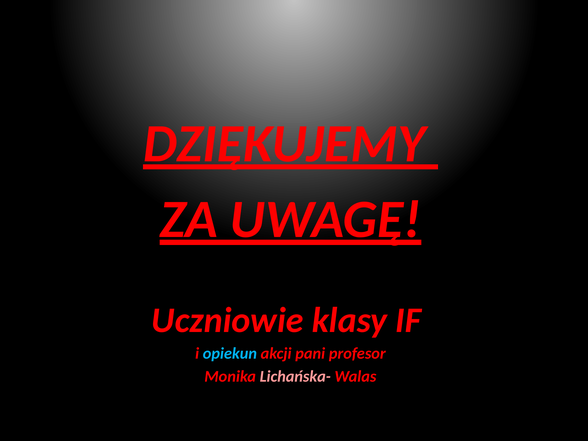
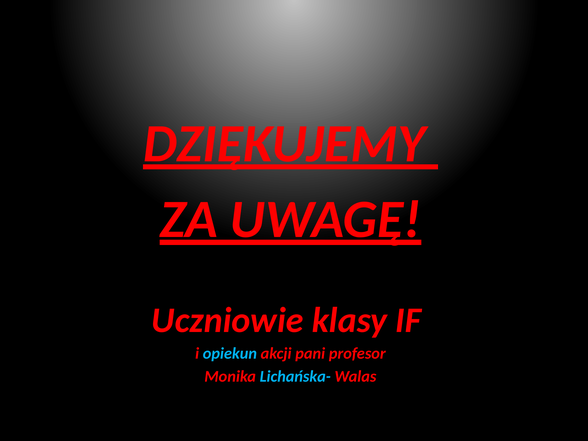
Lichańska- colour: pink -> light blue
